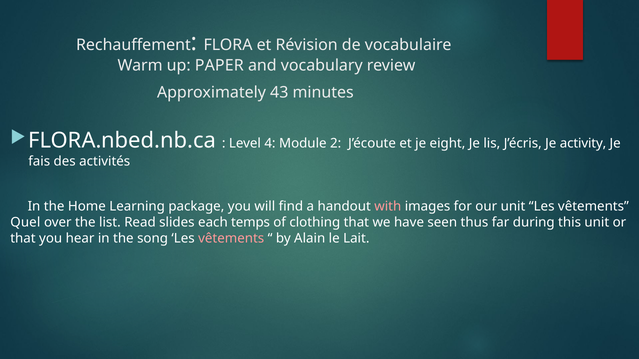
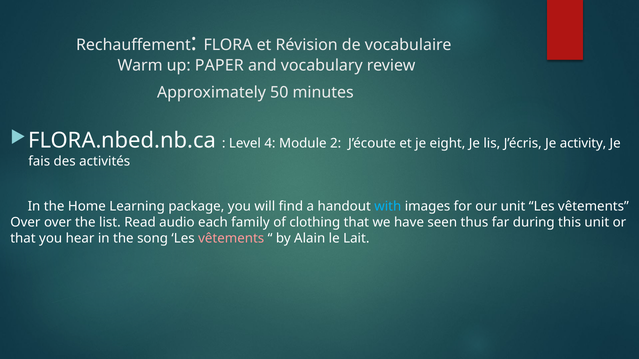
43: 43 -> 50
with colour: pink -> light blue
Quel at (25, 223): Quel -> Over
slides: slides -> audio
temps: temps -> family
